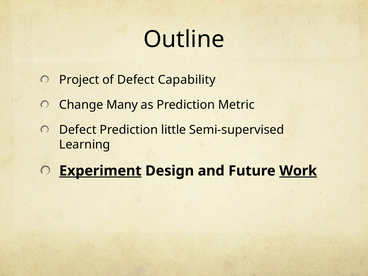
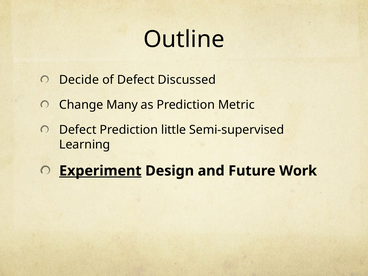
Project: Project -> Decide
Capability: Capability -> Discussed
Work underline: present -> none
